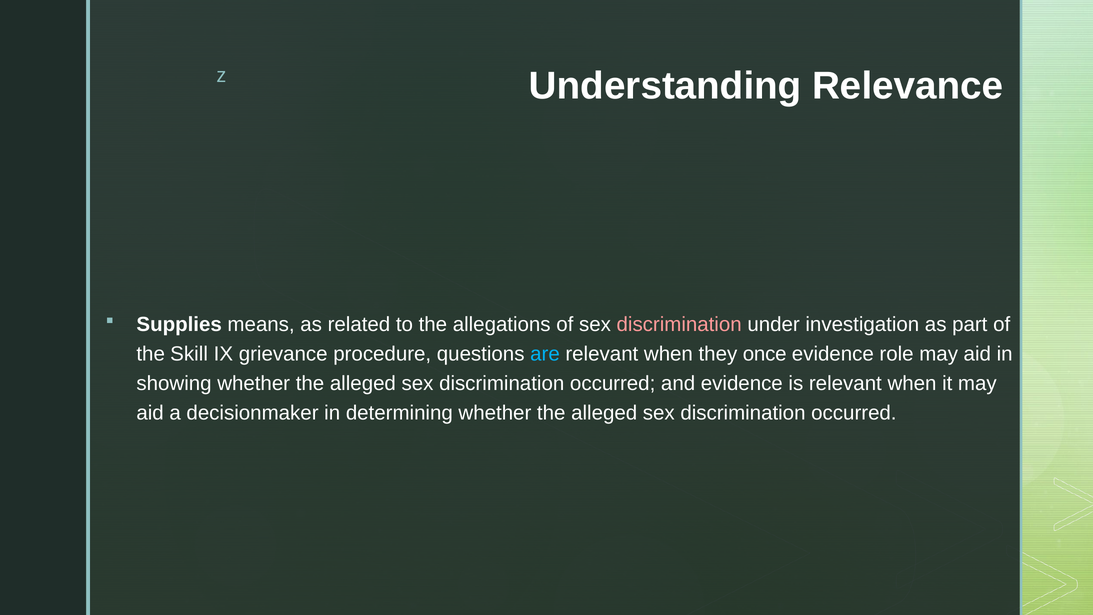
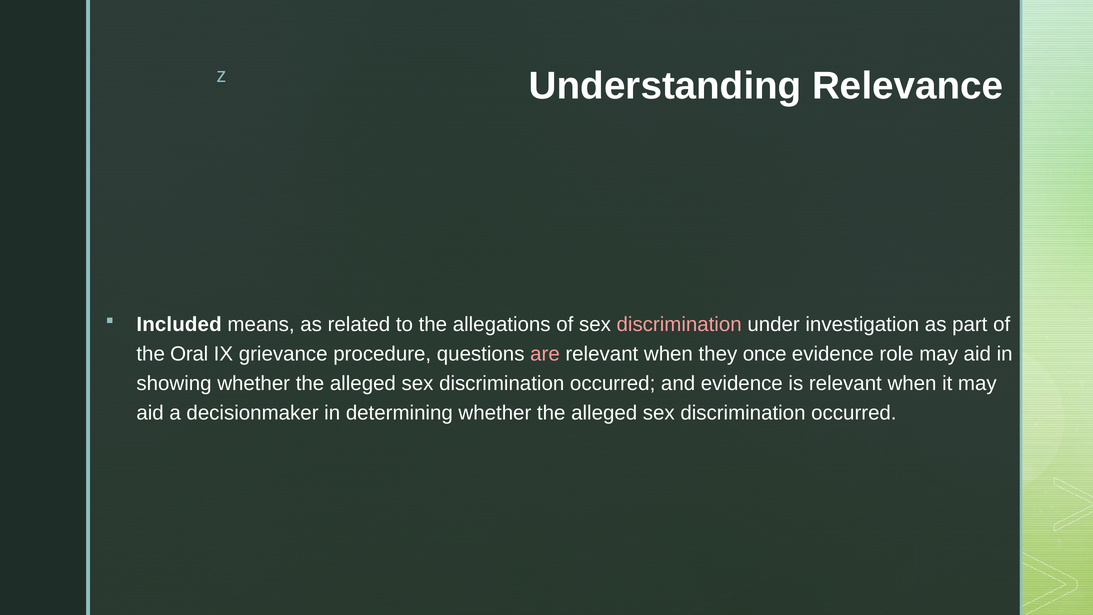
Supplies: Supplies -> Included
Skill: Skill -> Oral
are colour: light blue -> pink
